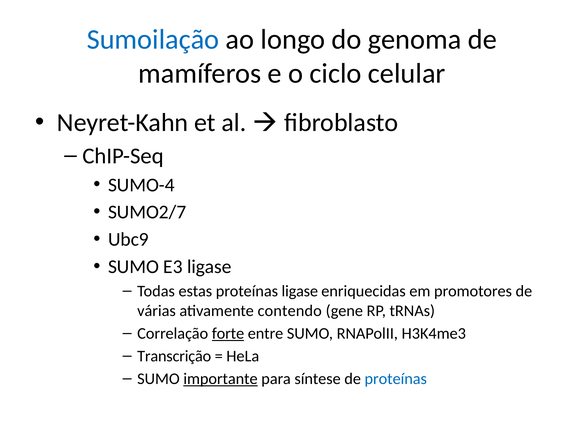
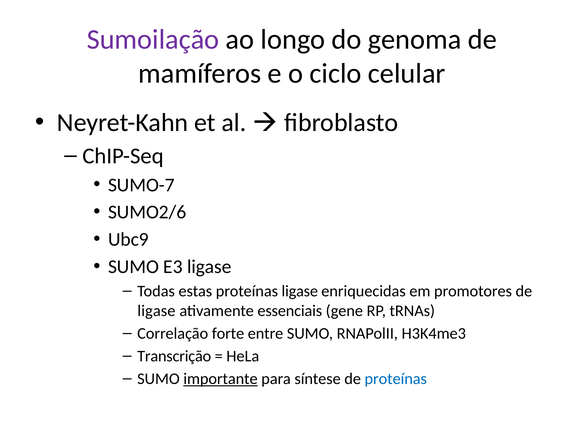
Sumoilação colour: blue -> purple
SUMO-4: SUMO-4 -> SUMO-7
SUMO2/7: SUMO2/7 -> SUMO2/6
várias at (157, 311): várias -> ligase
contendo: contendo -> essenciais
forte underline: present -> none
